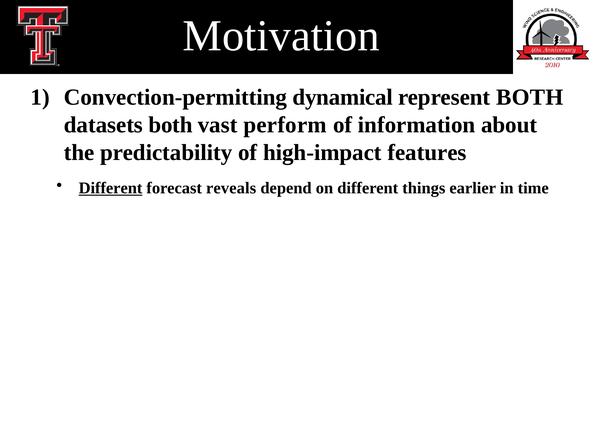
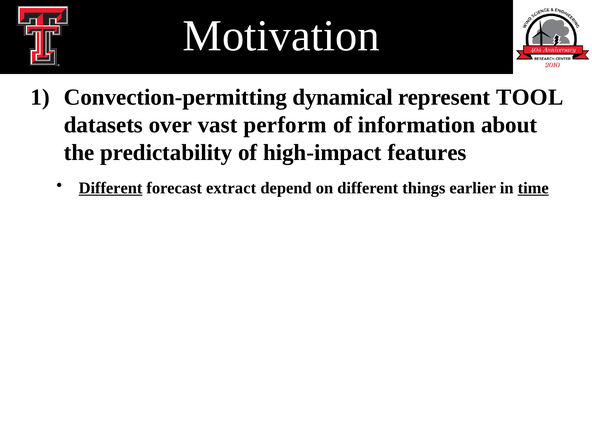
represent BOTH: BOTH -> TOOL
datasets both: both -> over
reveals: reveals -> extract
time underline: none -> present
